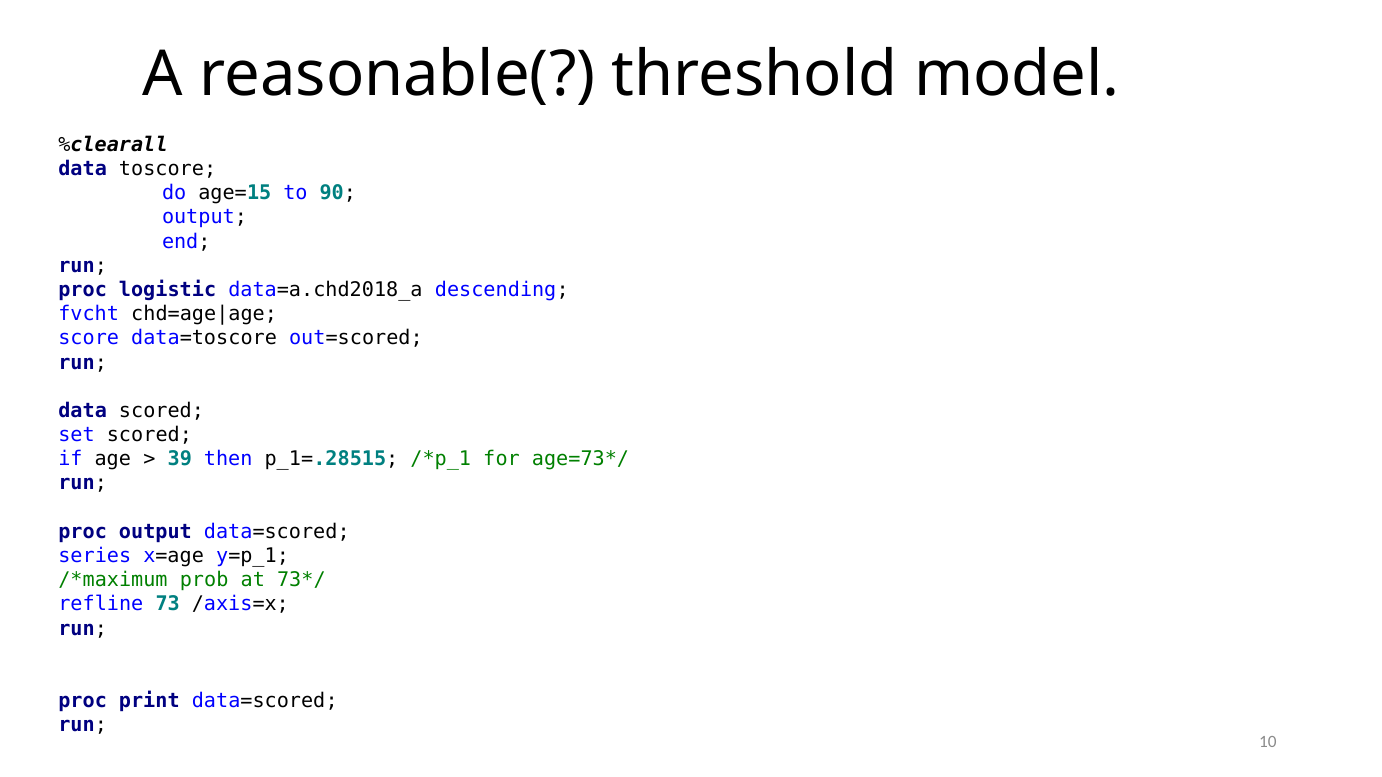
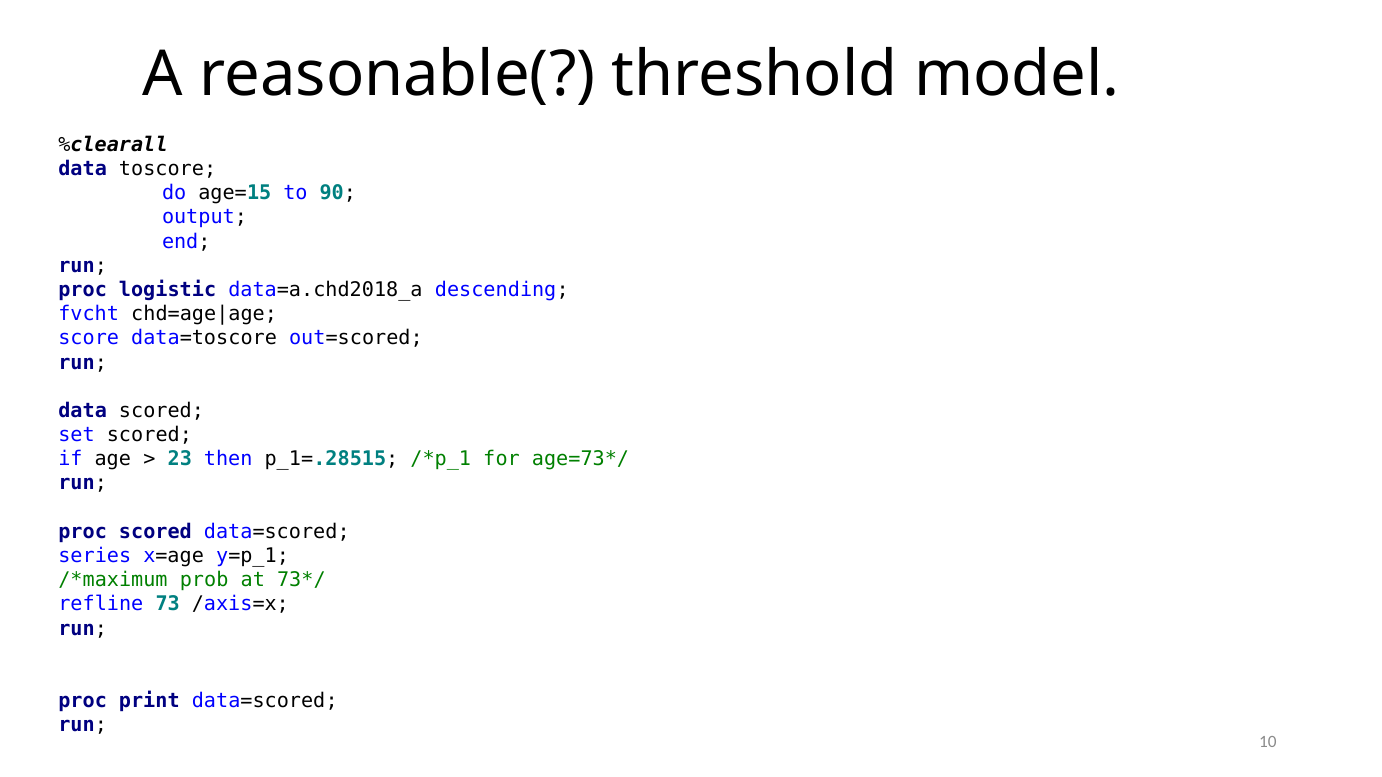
39: 39 -> 23
proc output: output -> scored
